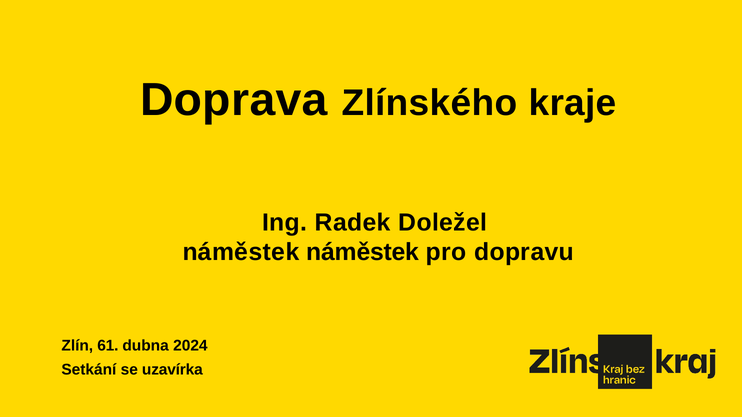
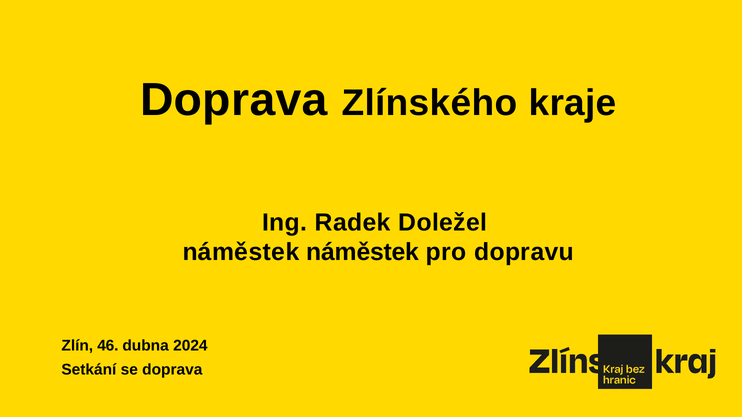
61: 61 -> 46
se uzavírka: uzavírka -> doprava
